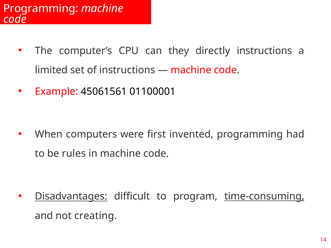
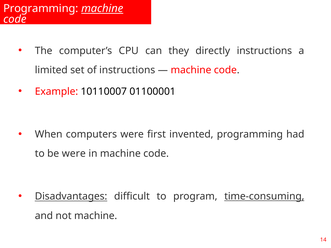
machine at (102, 9) underline: none -> present
45061561: 45061561 -> 10110007
be rules: rules -> were
not creating: creating -> machine
